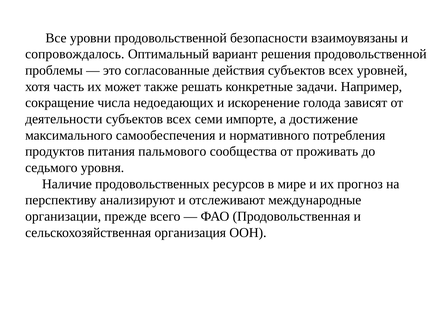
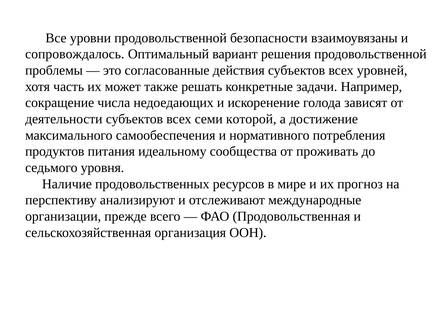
импорте: импорте -> которой
пальмового: пальмового -> идеальному
